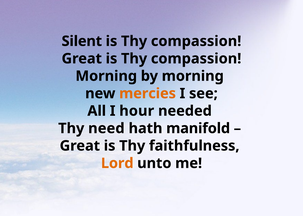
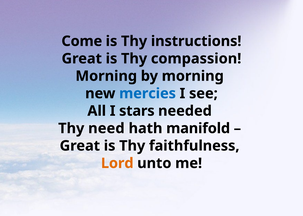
Silent: Silent -> Come
compassion at (196, 41): compassion -> instructions
mercies colour: orange -> blue
hour: hour -> stars
